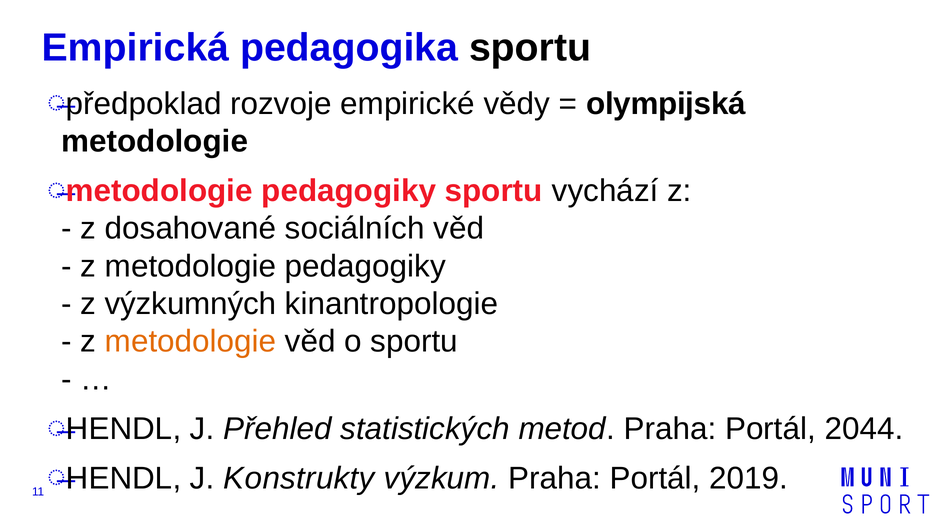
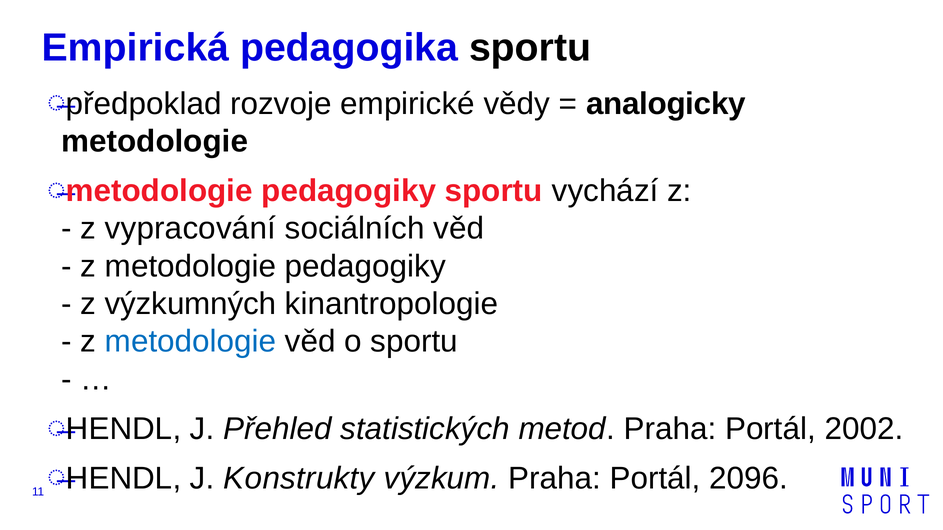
olympijská: olympijská -> analogicky
dosahované: dosahované -> vypracování
metodologie at (190, 342) colour: orange -> blue
2044: 2044 -> 2002
2019: 2019 -> 2096
